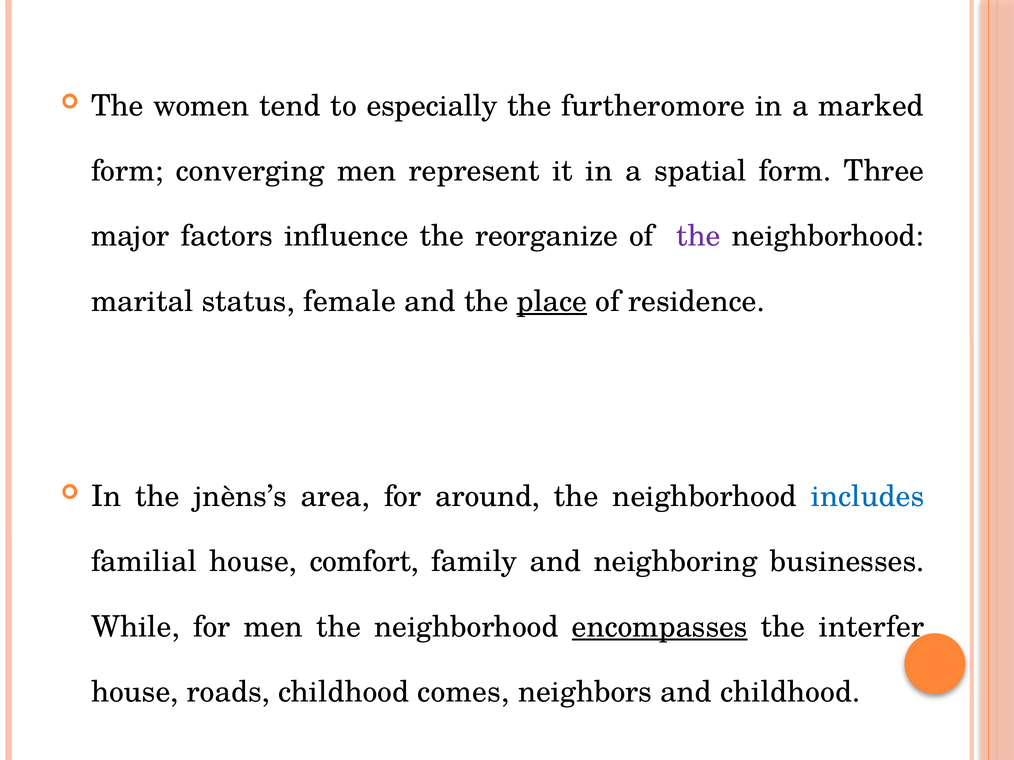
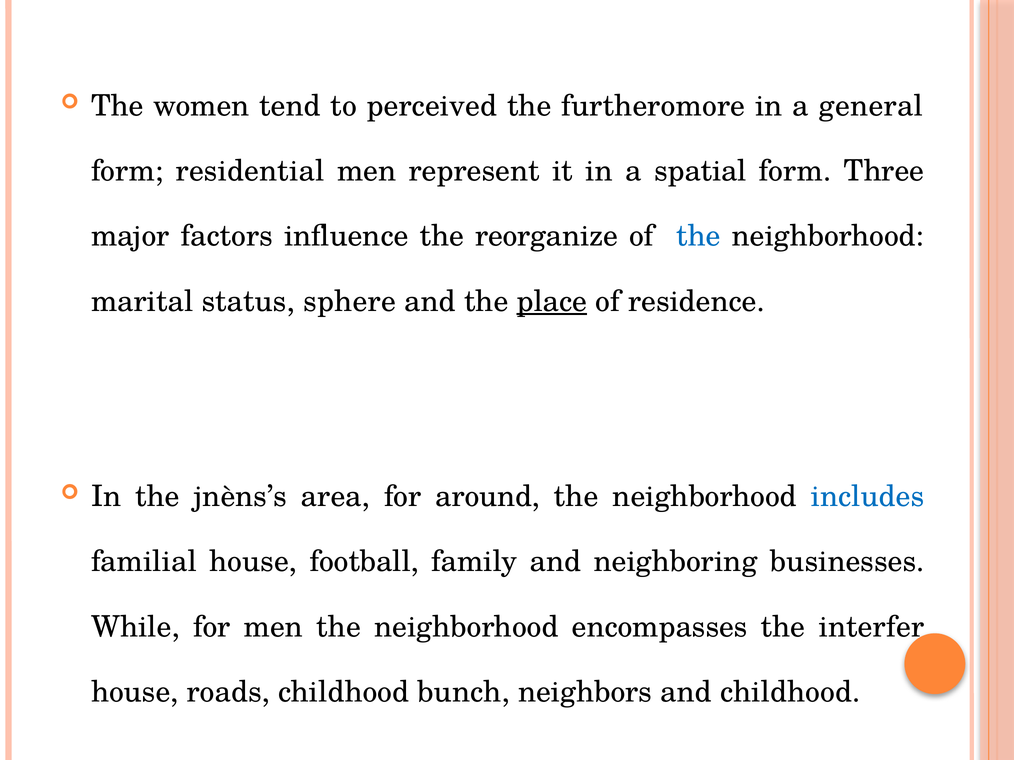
especially: especially -> perceived
marked: marked -> general
converging: converging -> residential
the at (698, 236) colour: purple -> blue
female: female -> sphere
comfort: comfort -> football
encompasses underline: present -> none
comes: comes -> bunch
